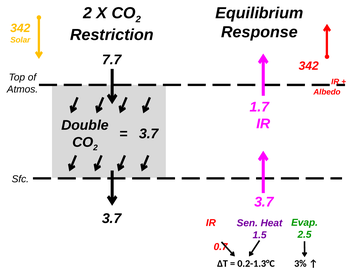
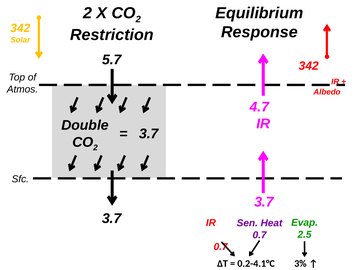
7.7: 7.7 -> 5.7
1.7: 1.7 -> 4.7
1.5 at (260, 235): 1.5 -> 0.7
0.2-1.3°C: 0.2-1.3°C -> 0.2-4.1°C
